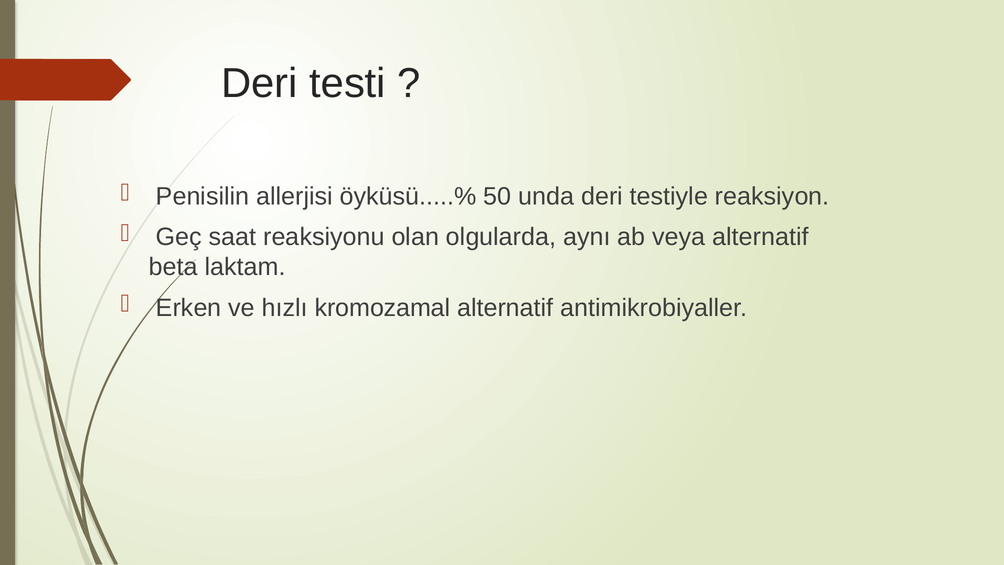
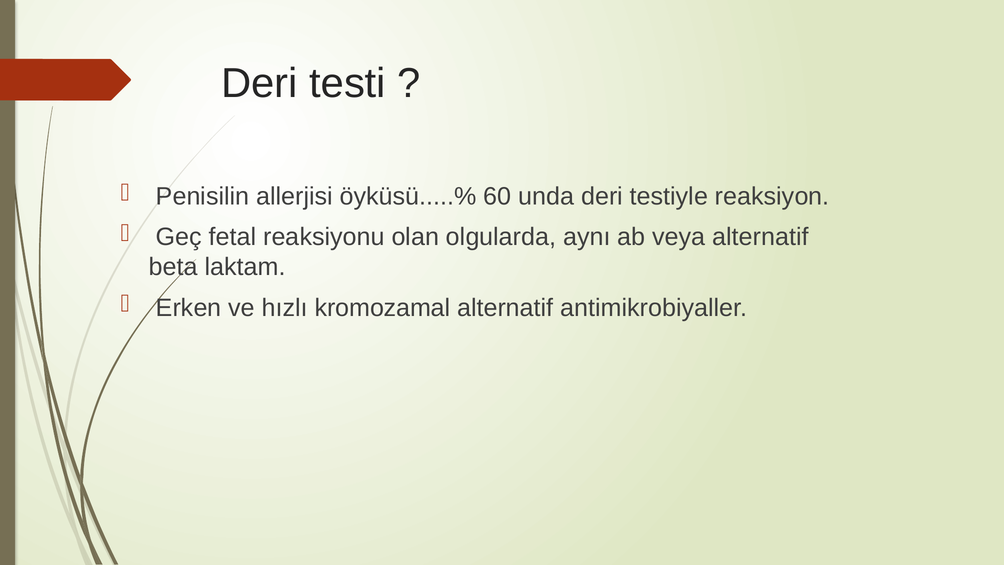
50: 50 -> 60
saat: saat -> fetal
